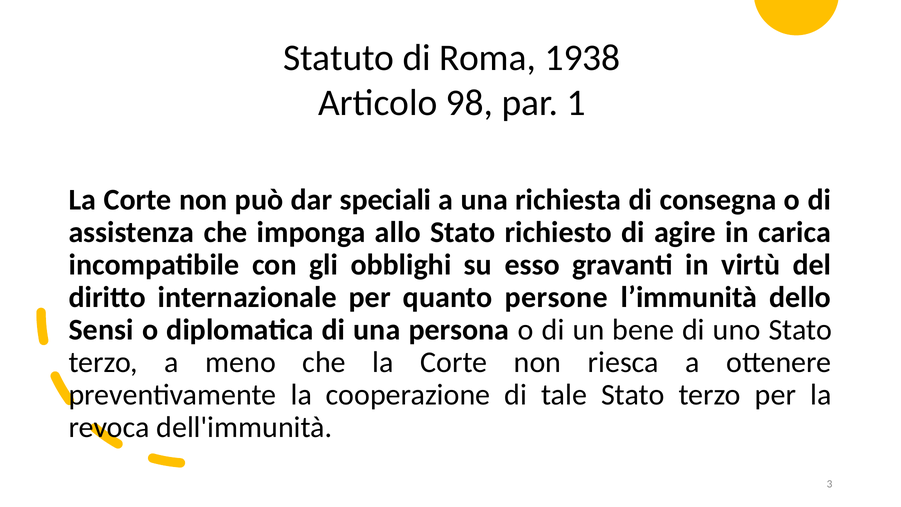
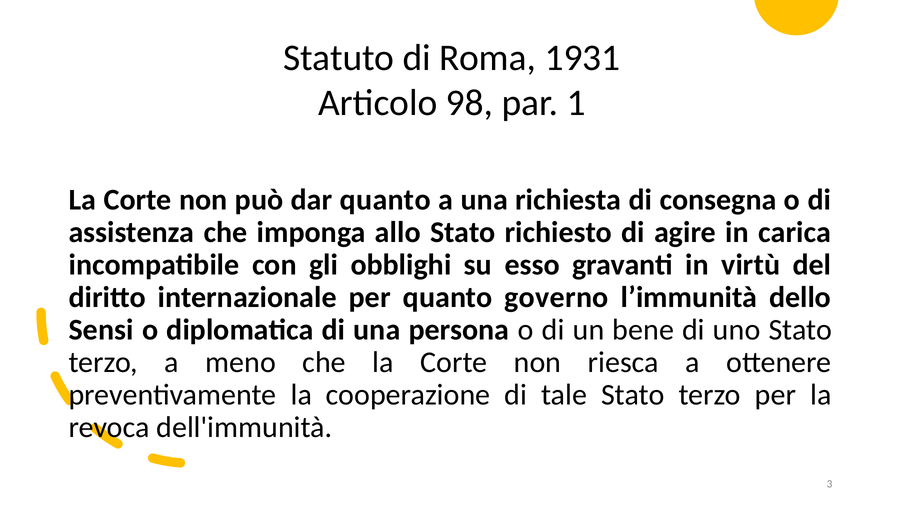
1938: 1938 -> 1931
dar speciali: speciali -> quanto
persone: persone -> governo
